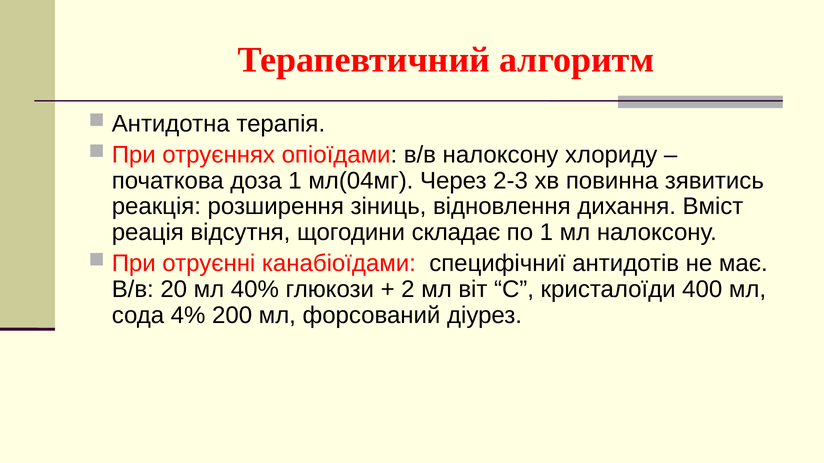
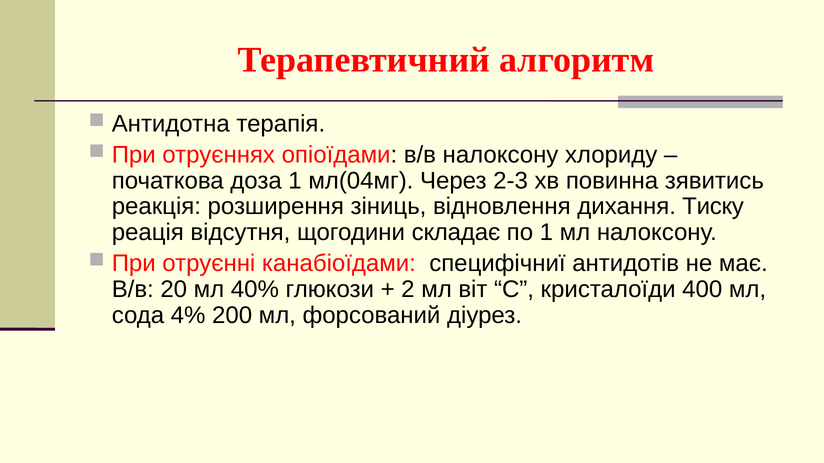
Вміст: Вміст -> Тиску
